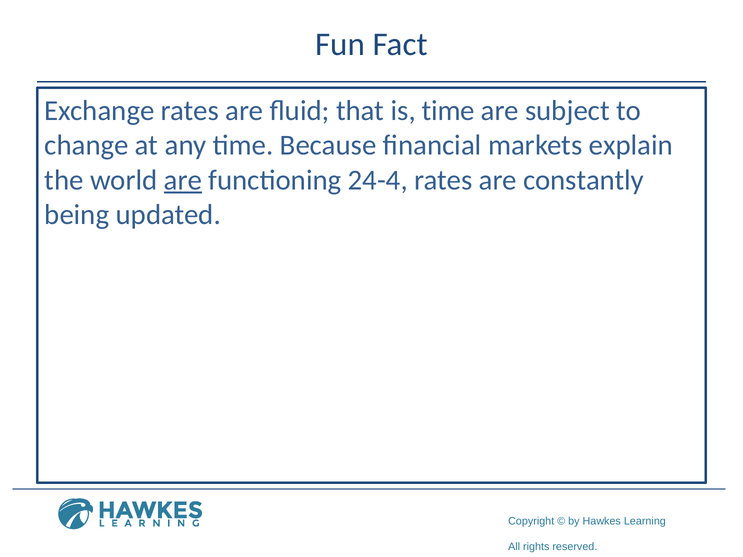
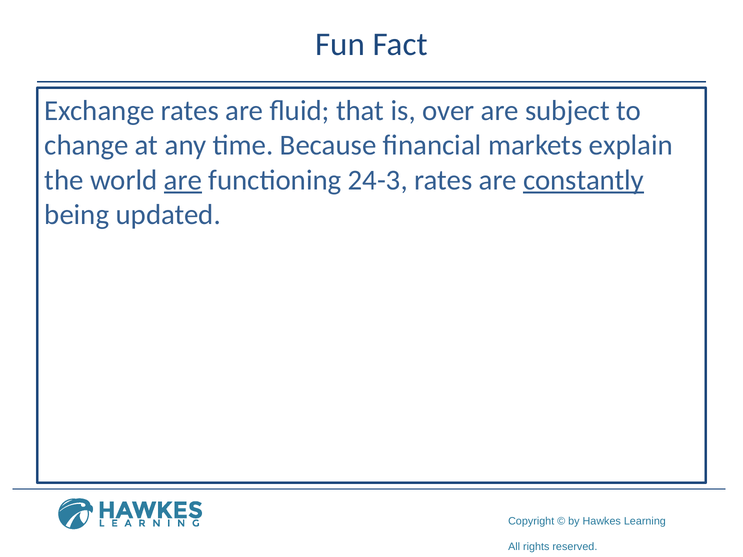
is time: time -> over
24-4: 24-4 -> 24-3
constantly underline: none -> present
